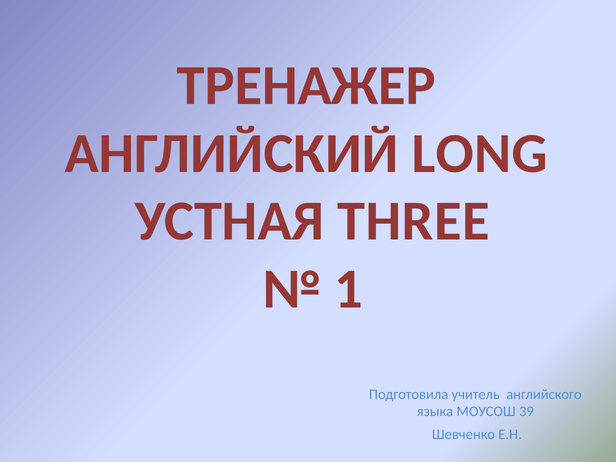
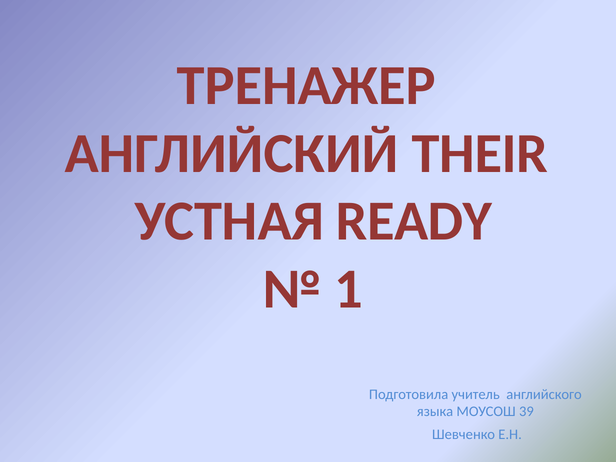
LONG: LONG -> THEIR
THREE: THREE -> READY
